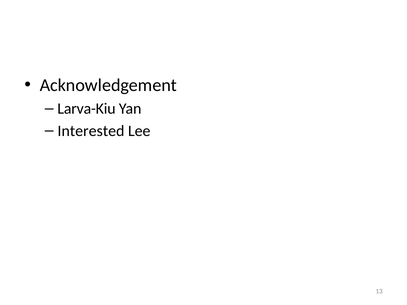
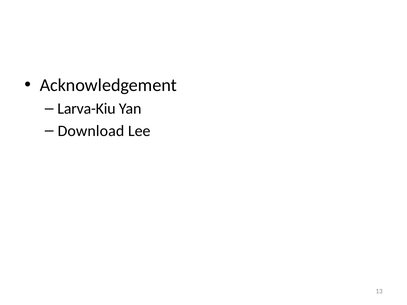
Interested: Interested -> Download
